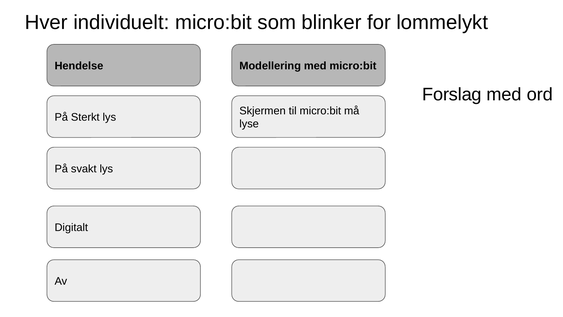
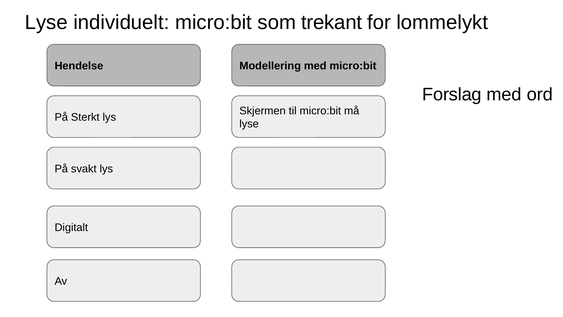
Hver at (46, 23): Hver -> Lyse
blinker: blinker -> trekant
